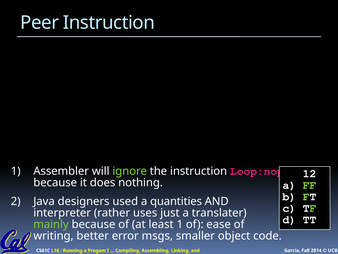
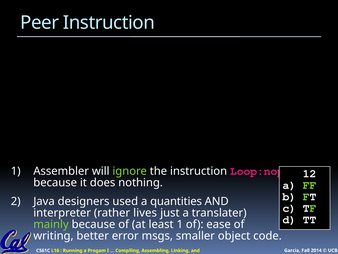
uses: uses -> lives
